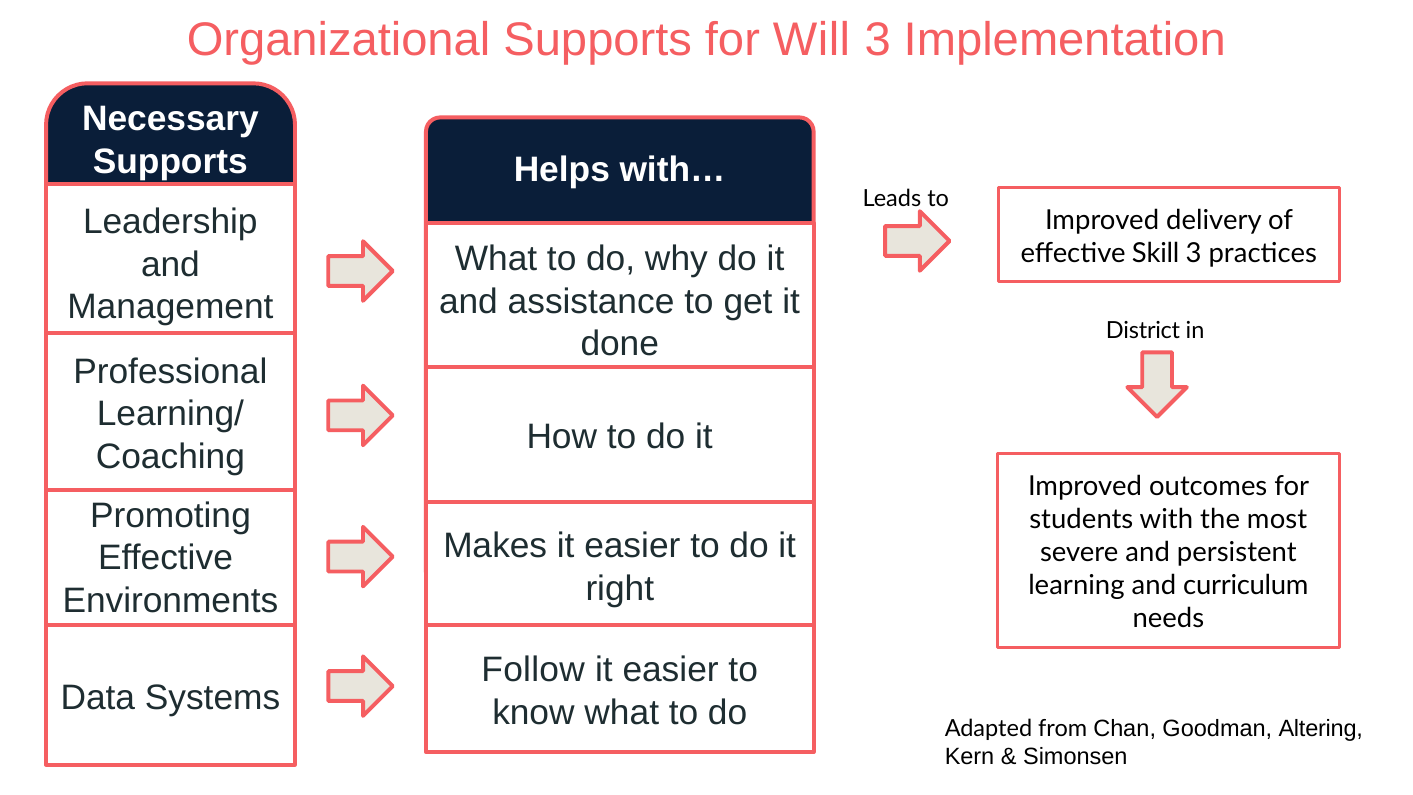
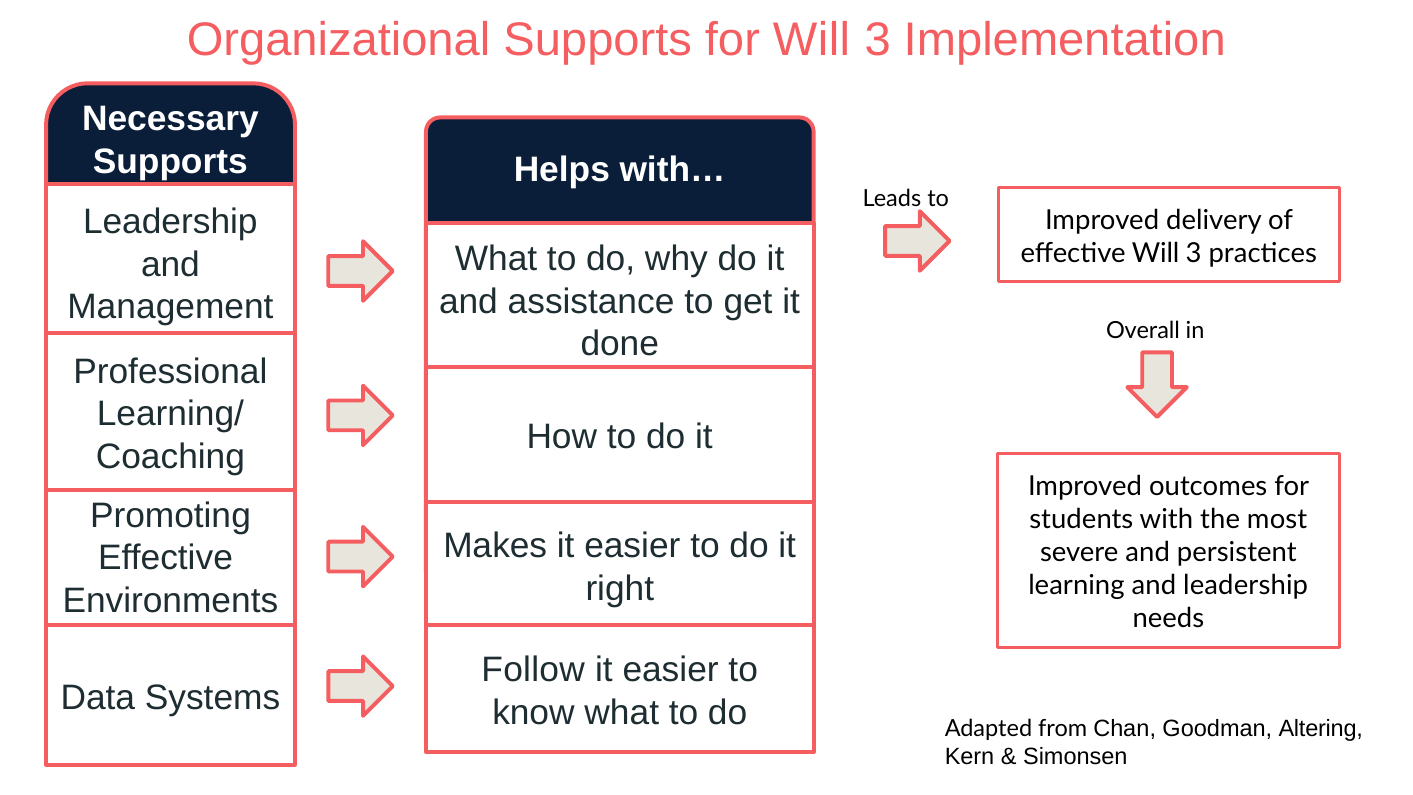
effective Skill: Skill -> Will
District: District -> Overall
and curriculum: curriculum -> leadership
